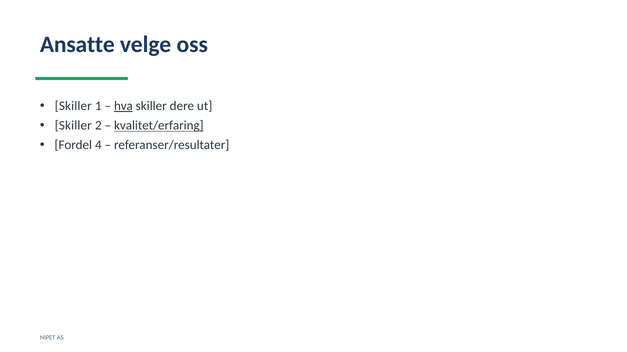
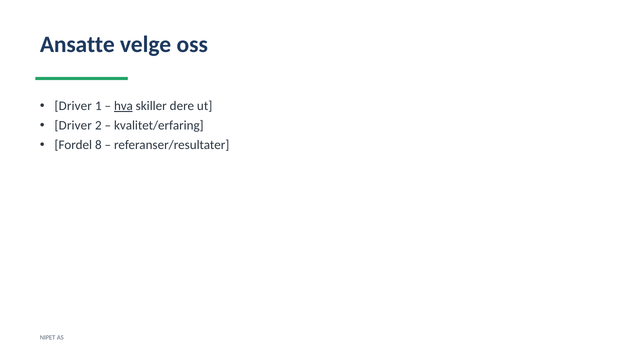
Skiller at (73, 106): Skiller -> Driver
Skiller at (73, 126): Skiller -> Driver
kvalitet/erfaring underline: present -> none
4: 4 -> 8
